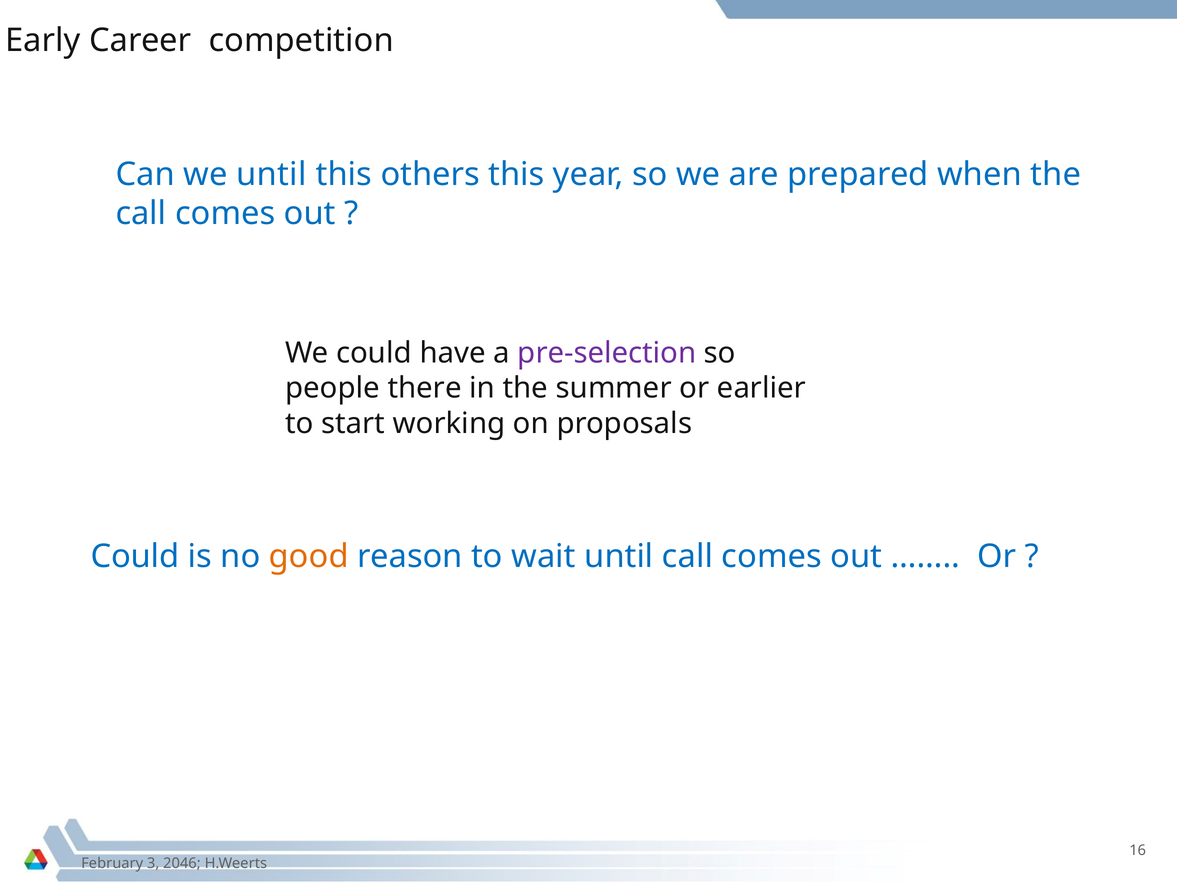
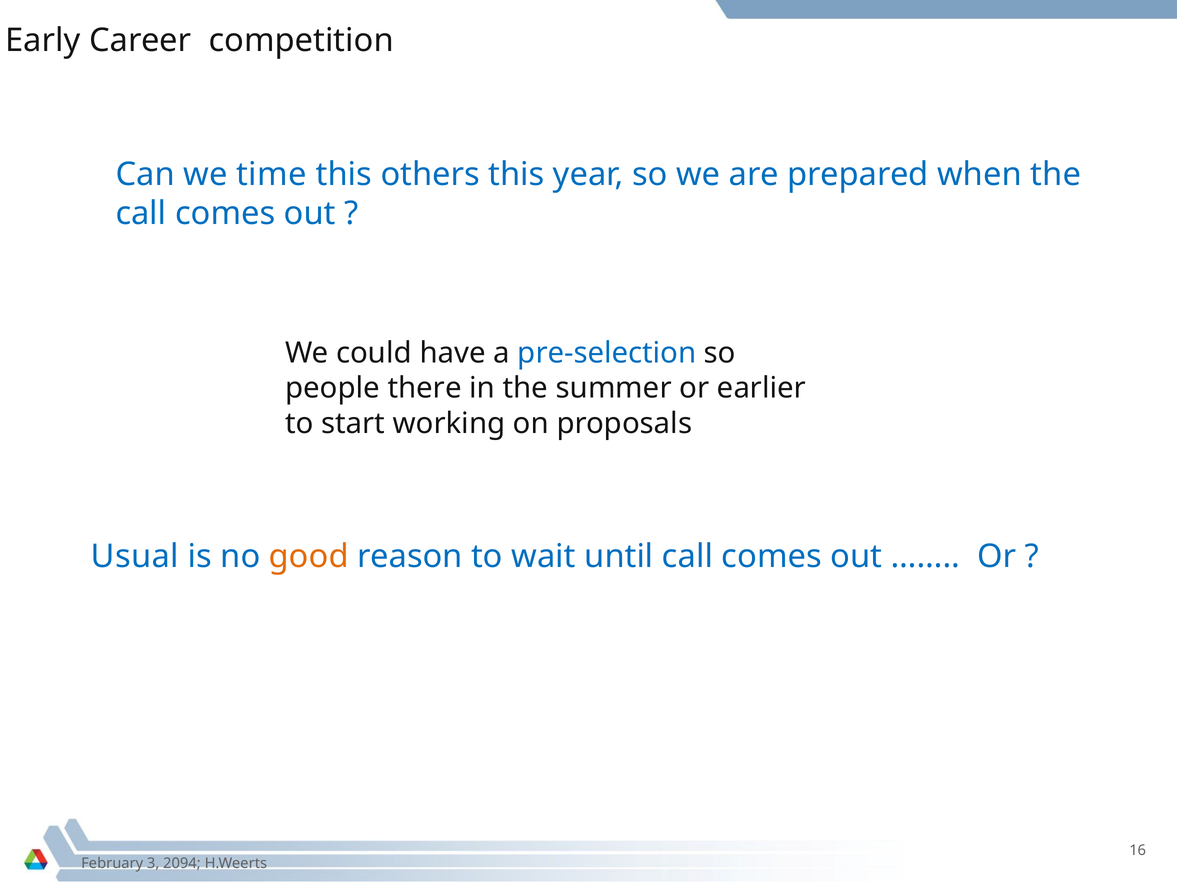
we until: until -> time
pre-selection colour: purple -> blue
Could at (135, 557): Could -> Usual
2046: 2046 -> 2094
